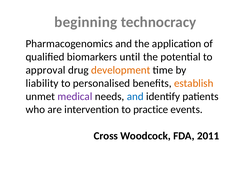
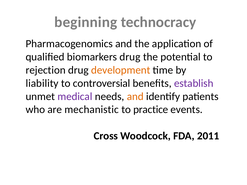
biomarkers until: until -> drug
approval: approval -> rejection
personalised: personalised -> controversial
establish colour: orange -> purple
and at (135, 97) colour: blue -> orange
intervention: intervention -> mechanistic
